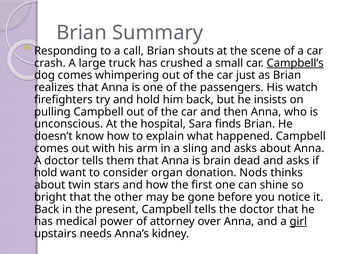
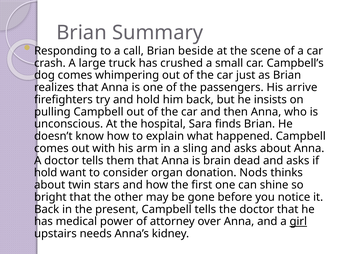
shouts: shouts -> beside
Campbell’s underline: present -> none
watch: watch -> arrive
